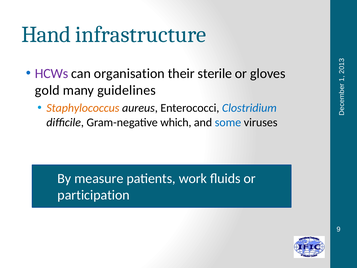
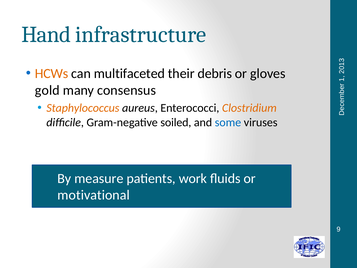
HCWs colour: purple -> orange
organisation: organisation -> multifaceted
sterile: sterile -> debris
guidelines: guidelines -> consensus
Clostridium colour: blue -> orange
which: which -> soiled
participation: participation -> motivational
